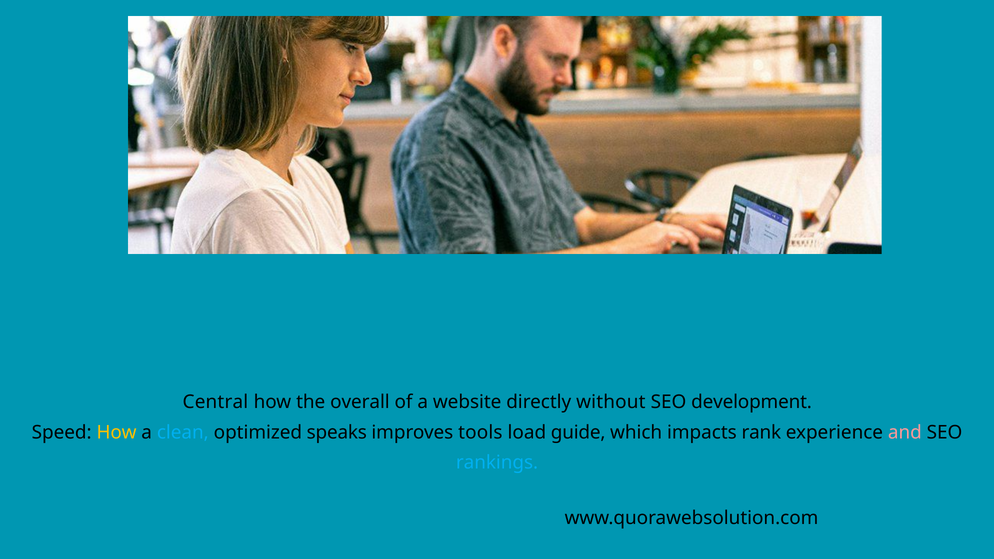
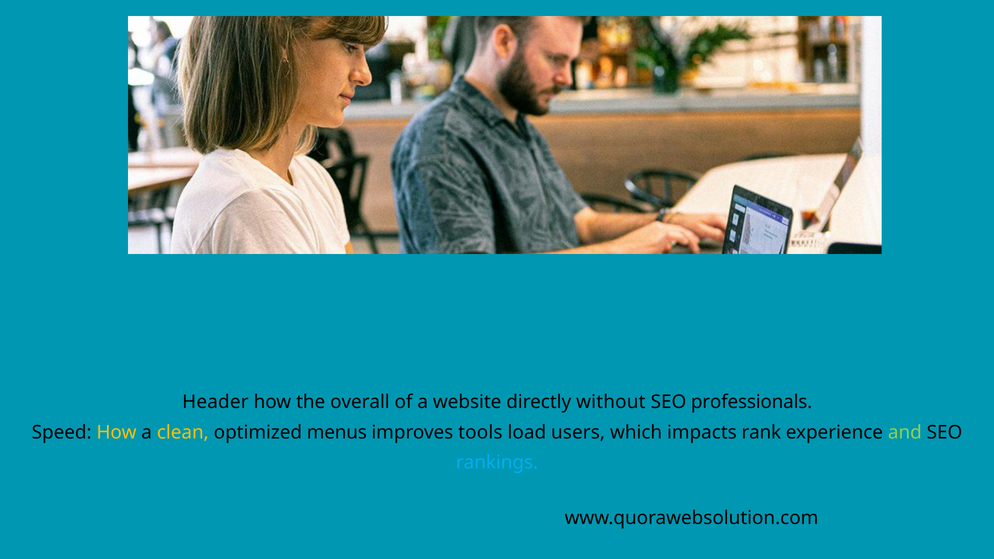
Central: Central -> Header
development: development -> professionals
clean colour: light blue -> yellow
speaks: speaks -> menus
guide: guide -> users
and colour: pink -> light green
